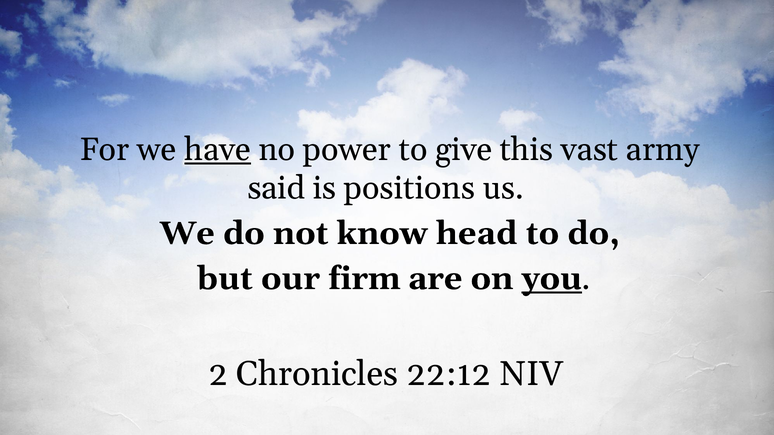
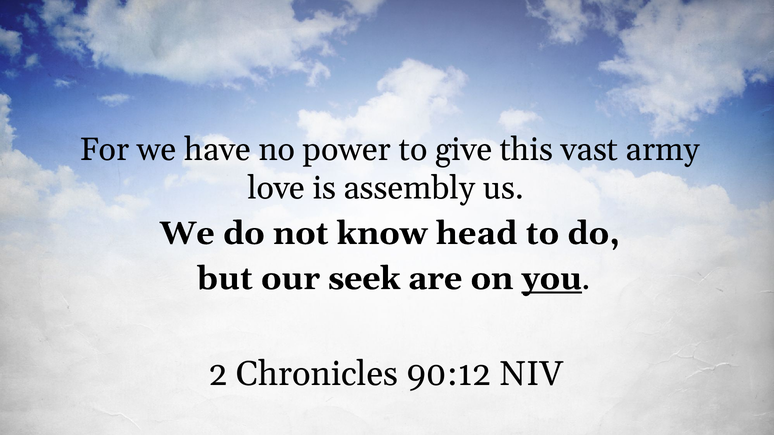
have underline: present -> none
said: said -> love
positions: positions -> assembly
firm: firm -> seek
22:12: 22:12 -> 90:12
